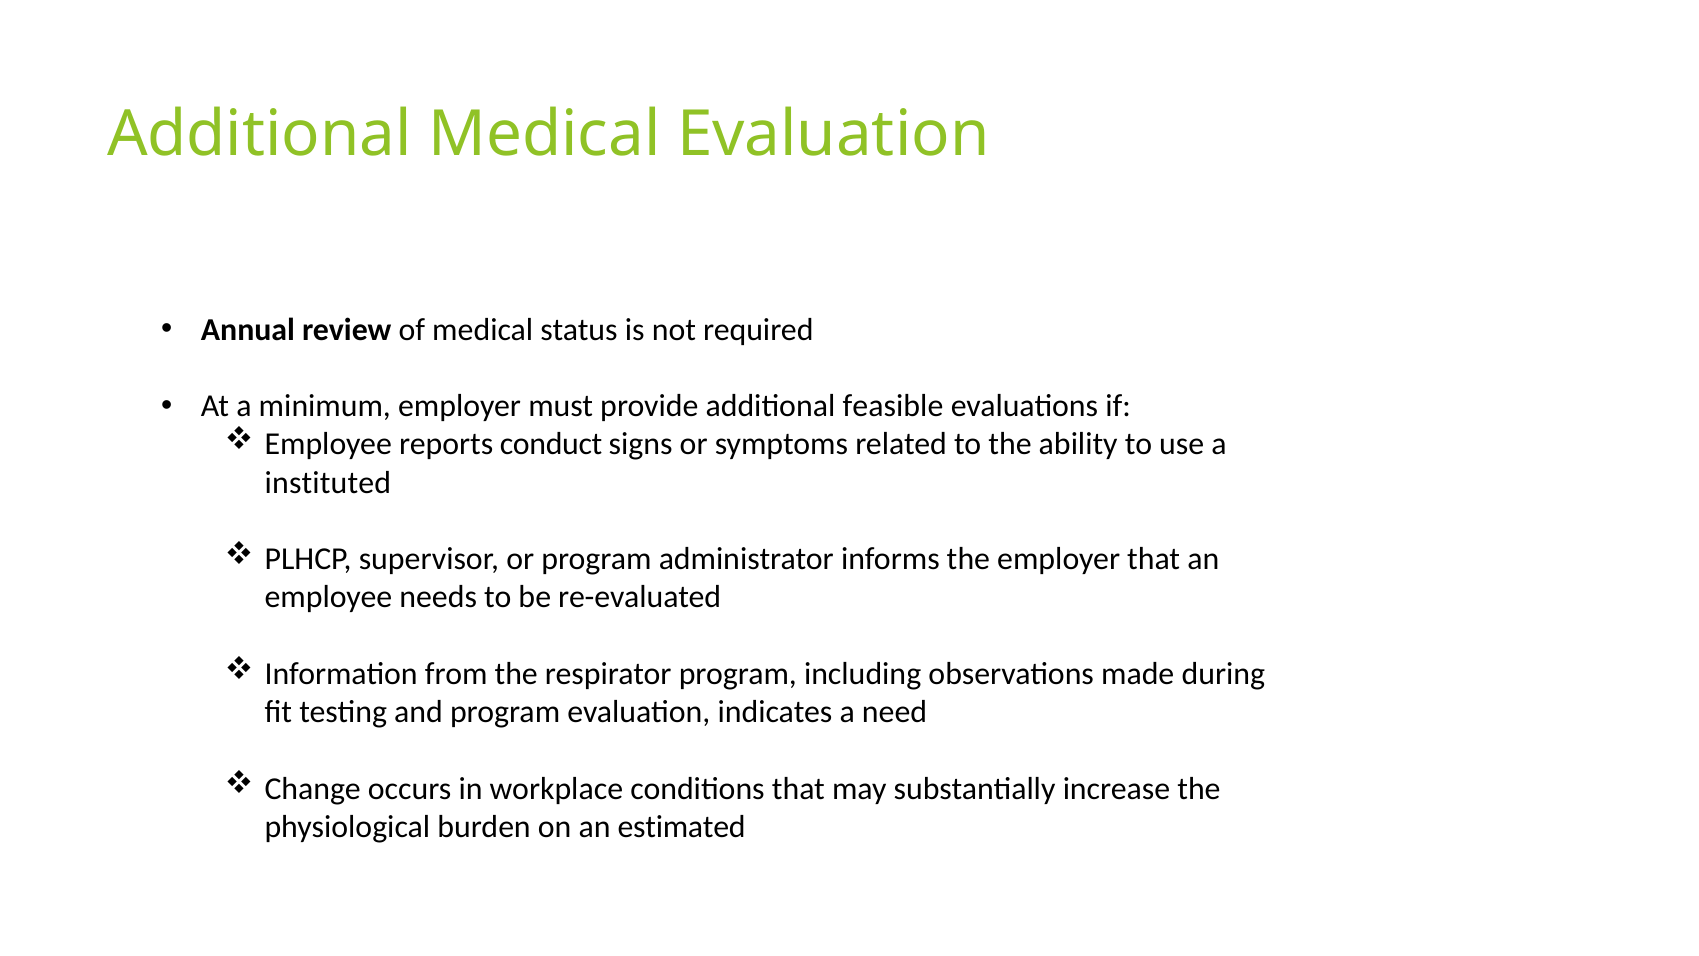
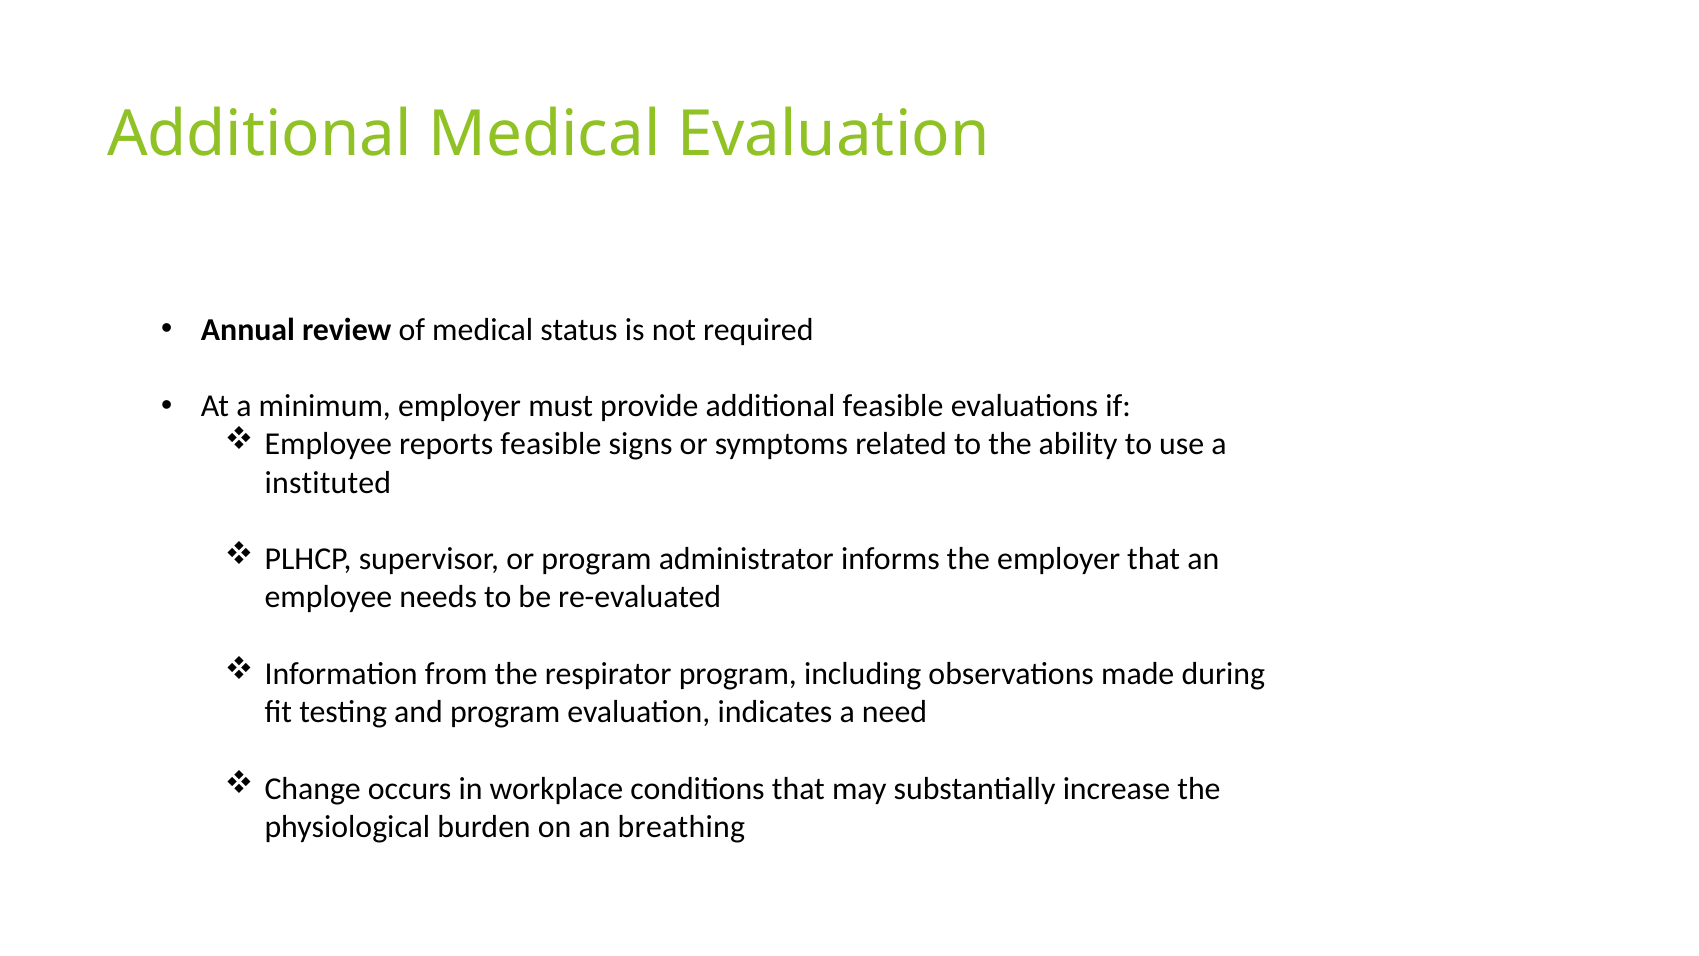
reports conduct: conduct -> feasible
estimated: estimated -> breathing
